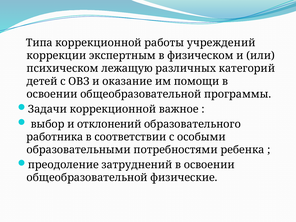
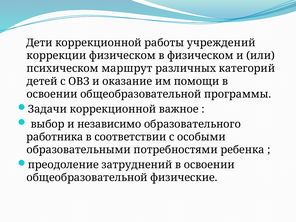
Типа: Типа -> Дети
коррекции экспертным: экспертным -> физическом
лежащую: лежащую -> маршрут
отклонений: отклонений -> независимо
